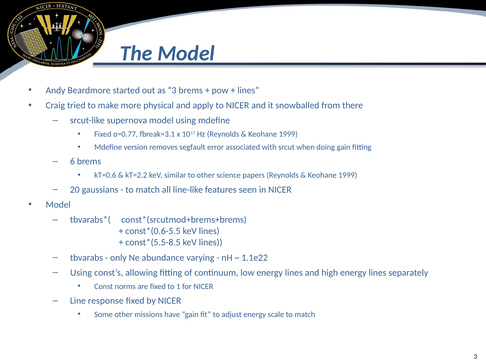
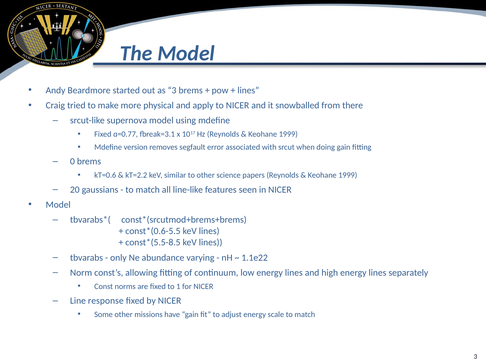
6: 6 -> 0
Using at (81, 273): Using -> Norm
